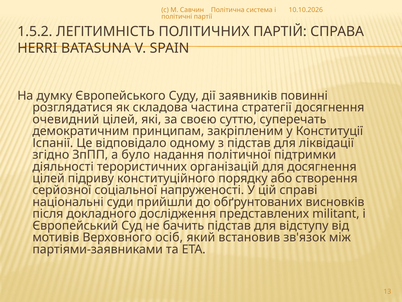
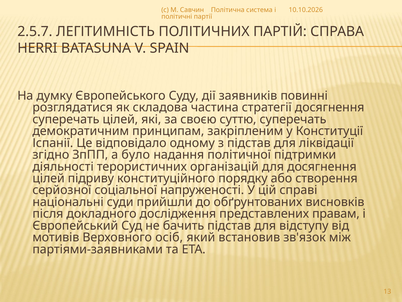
1.5.2: 1.5.2 -> 2.5.7
очевидний at (66, 119): очевидний -> суперечать
militant: militant -> правам
